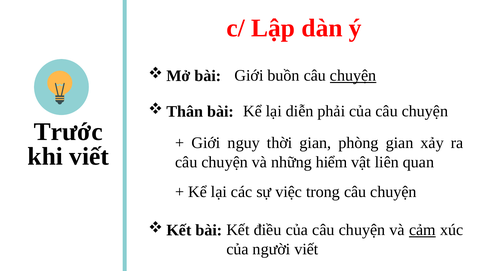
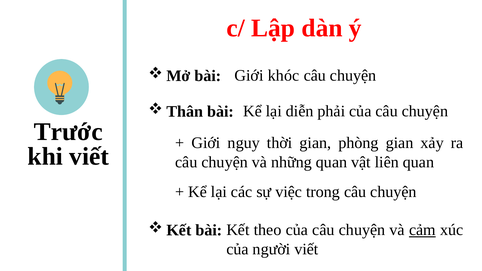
buồn: buồn -> khóc
chuyện at (353, 76) underline: present -> none
những hiểm: hiểm -> quan
điều: điều -> theo
